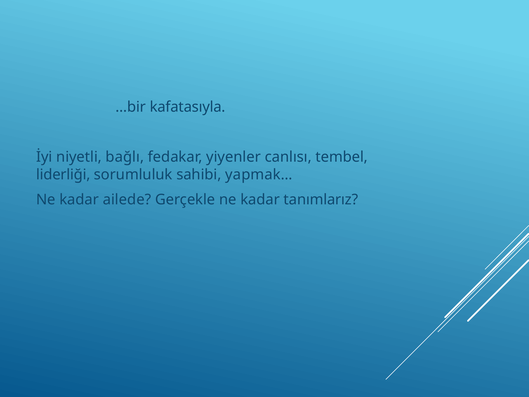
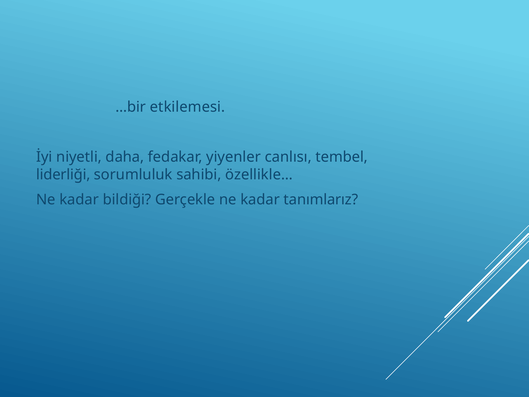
kafatasıyla: kafatasıyla -> etkilemesi
bağlı: bağlı -> daha
yapmak…: yapmak… -> özellikle…
ailede: ailede -> bildiği
